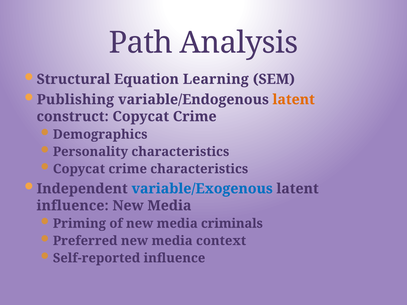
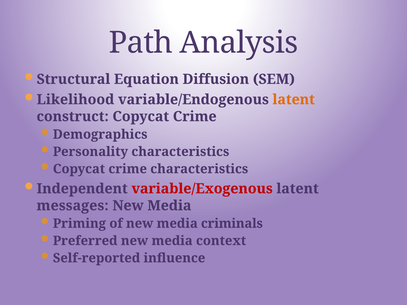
Learning: Learning -> Diffusion
Publishing: Publishing -> Likelihood
variable/Exogenous colour: blue -> red
influence at (73, 206): influence -> messages
